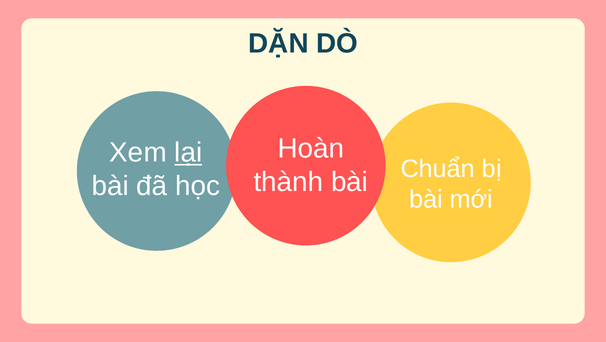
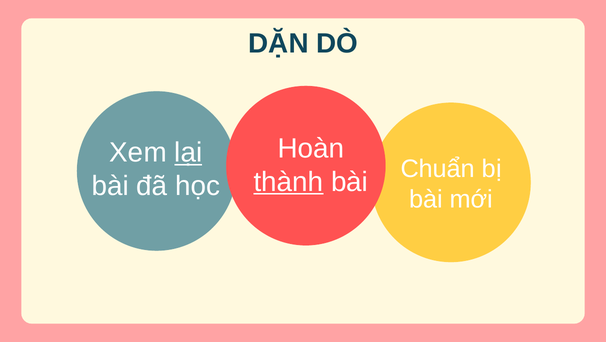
thành underline: none -> present
